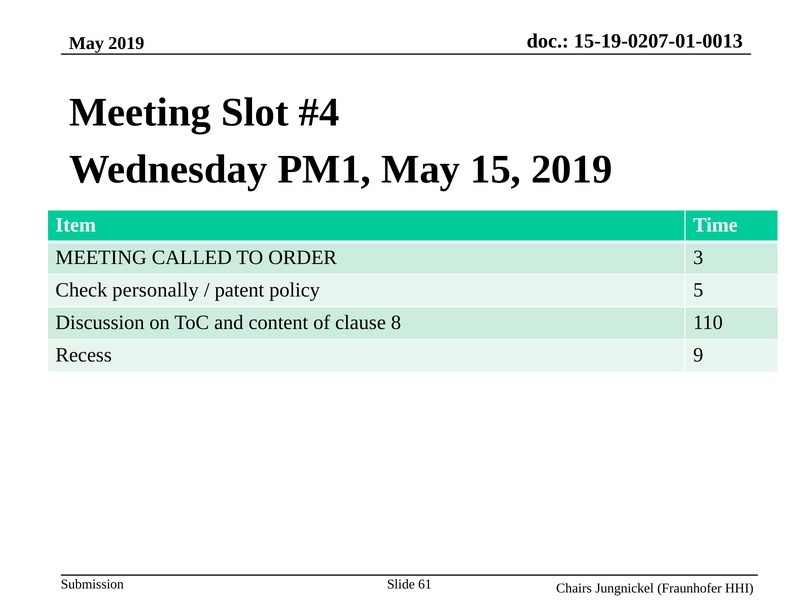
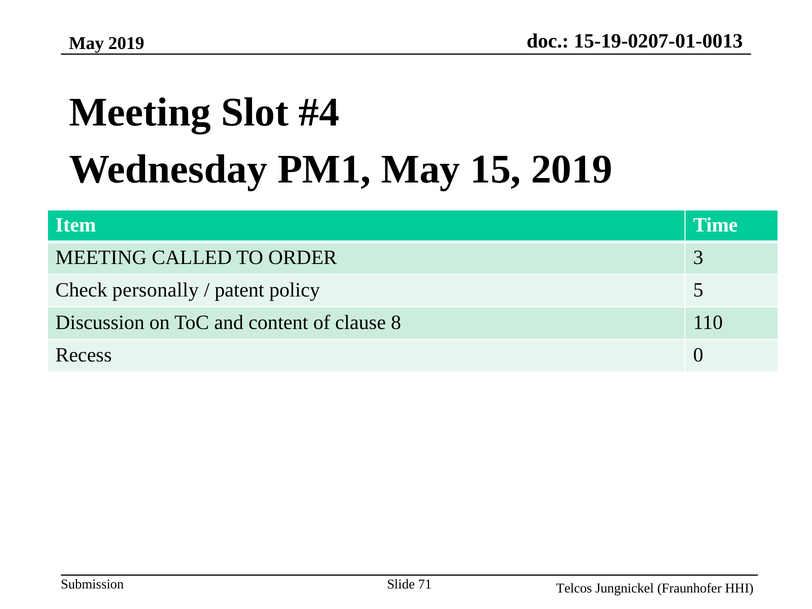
9: 9 -> 0
61: 61 -> 71
Chairs: Chairs -> Telcos
